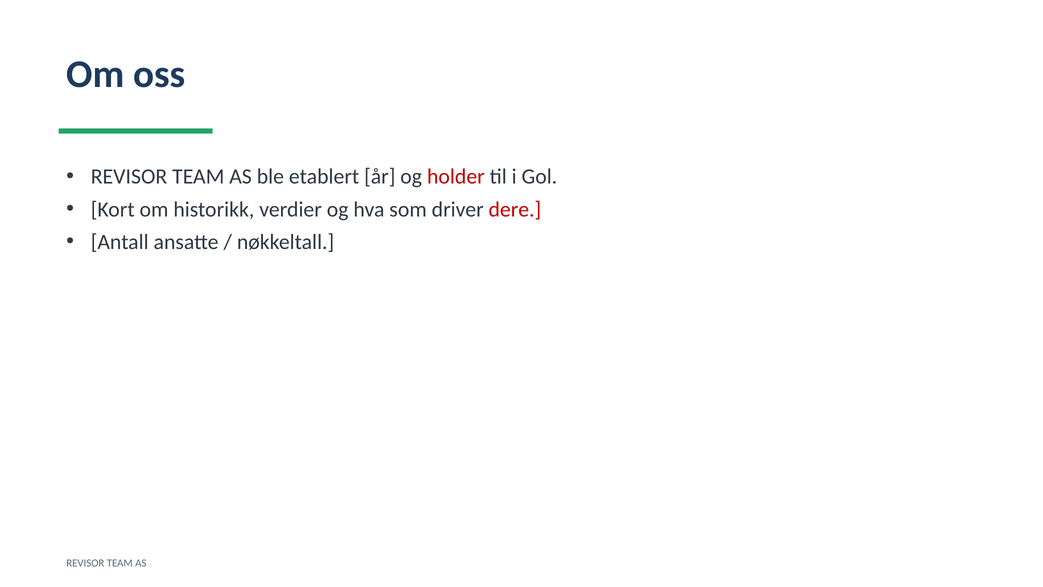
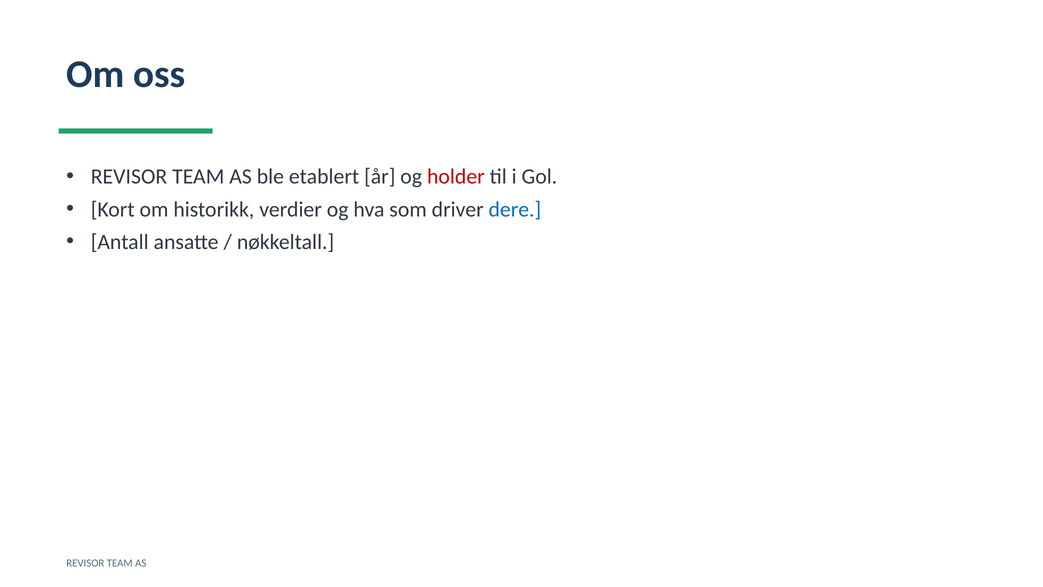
dere colour: red -> blue
